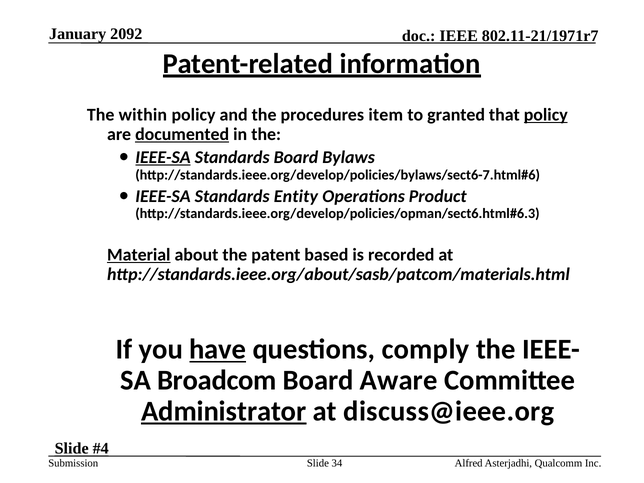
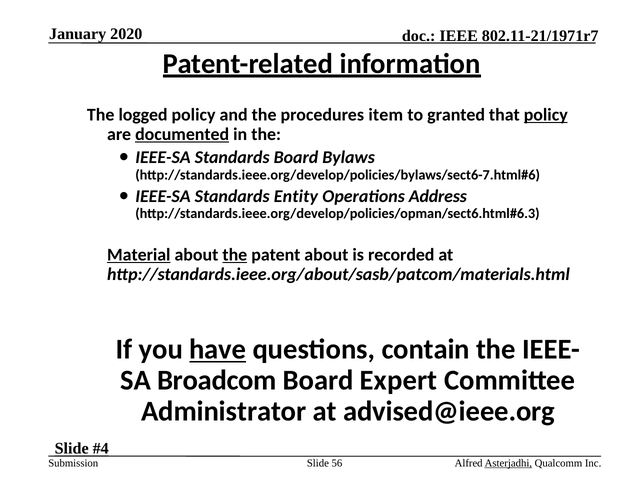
2092: 2092 -> 2020
within: within -> logged
IEEE-SA at (163, 157) underline: present -> none
Product: Product -> Address
the at (235, 255) underline: none -> present
patent based: based -> about
comply: comply -> contain
Aware: Aware -> Expert
Administrator underline: present -> none
discuss@ieee.org: discuss@ieee.org -> advised@ieee.org
34: 34 -> 56
Asterjadhi underline: none -> present
